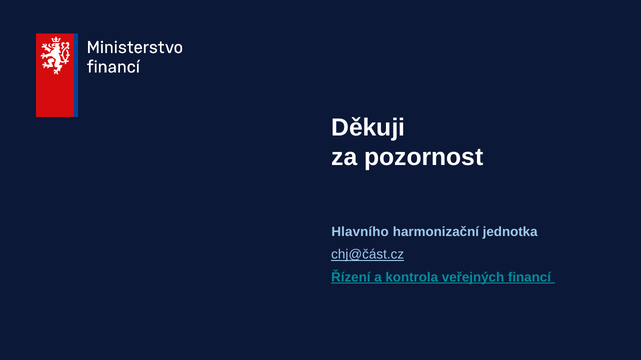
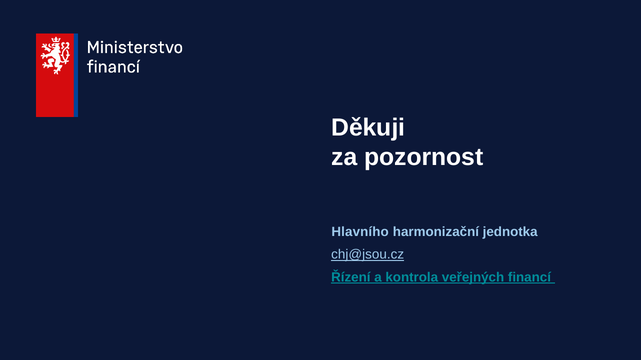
chj@část.cz: chj@část.cz -> chj@jsou.cz
